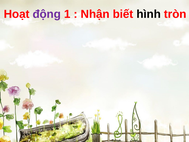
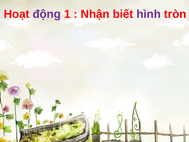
hình colour: black -> purple
